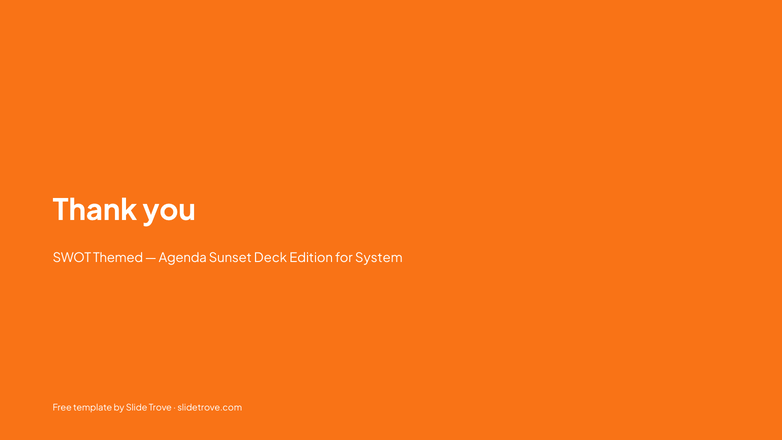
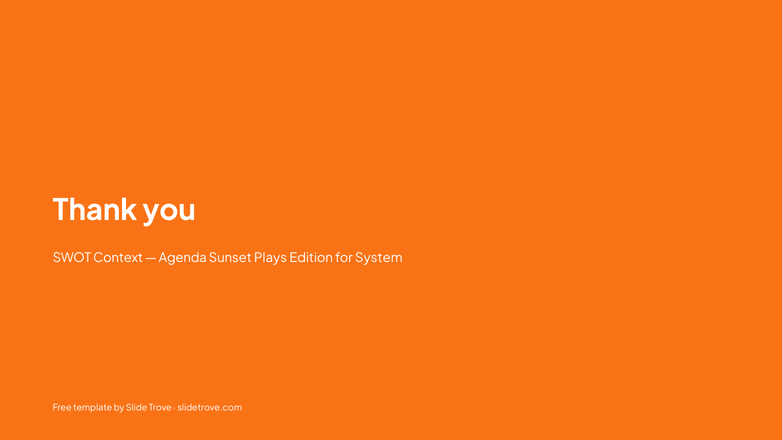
Themed: Themed -> Context
Deck: Deck -> Plays
